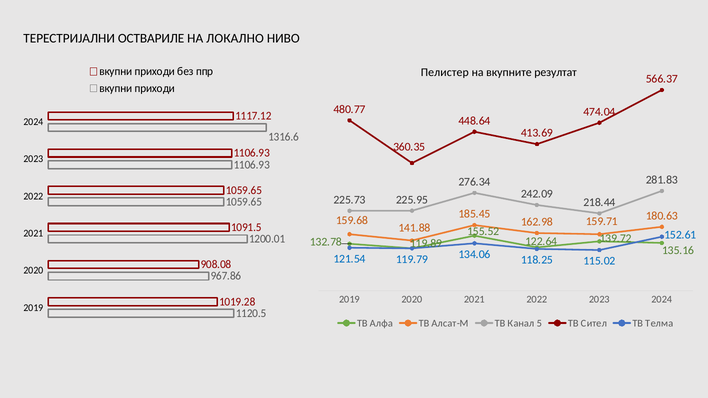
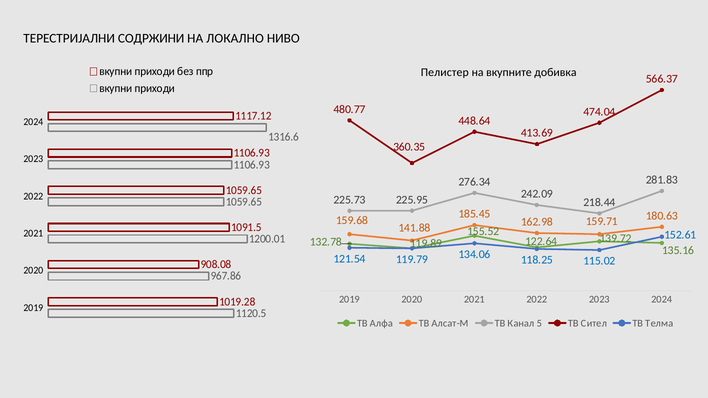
ОСТВАРИЛЕ: ОСТВАРИЛЕ -> СОДРЖИНИ
резултат: резултат -> добивка
